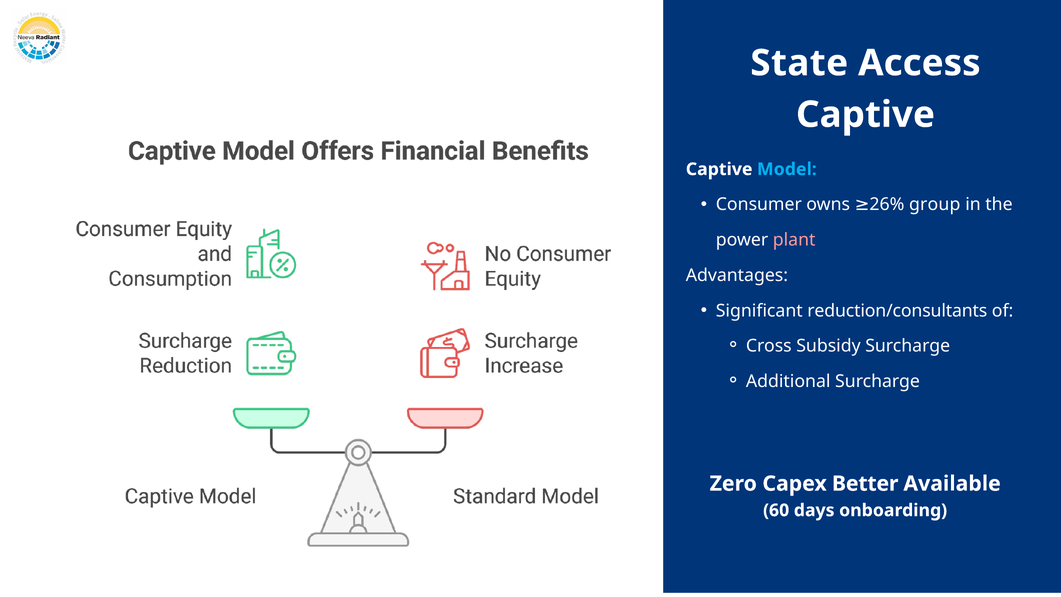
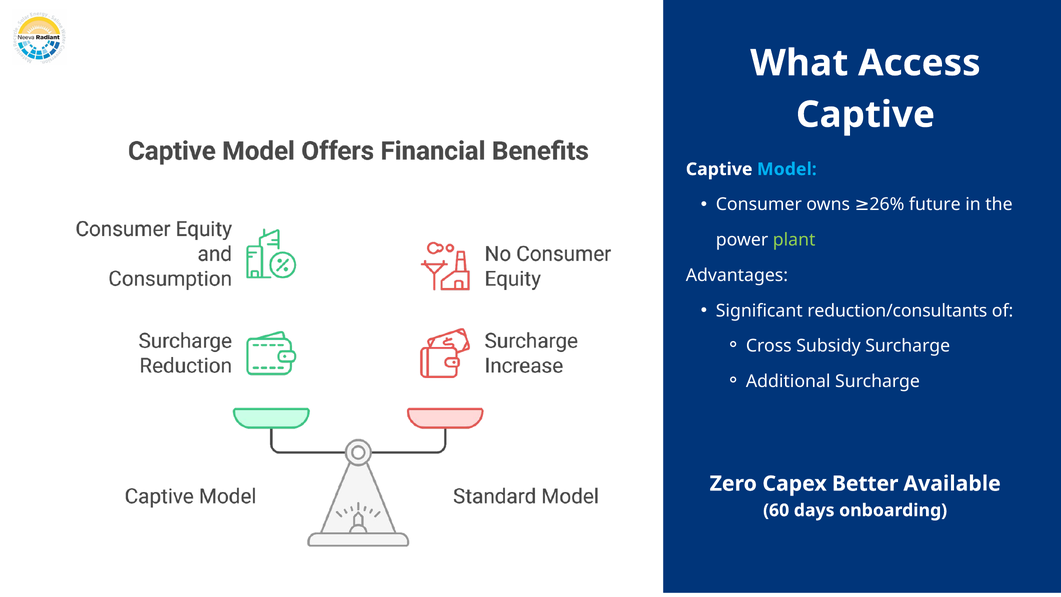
State: State -> What
group: group -> future
plant colour: pink -> light green
